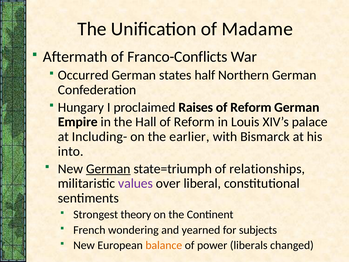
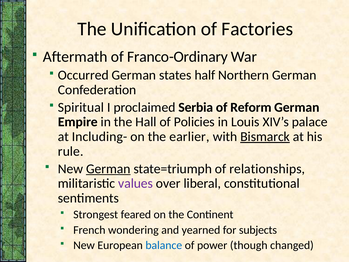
Madame: Madame -> Factories
Franco-Conflicts: Franco-Conflicts -> Franco-Ordinary
Hungary: Hungary -> Spiritual
Raises: Raises -> Serbia
Hall of Reform: Reform -> Policies
Bismarck underline: none -> present
into: into -> rule
theory: theory -> feared
balance colour: orange -> blue
liberals: liberals -> though
